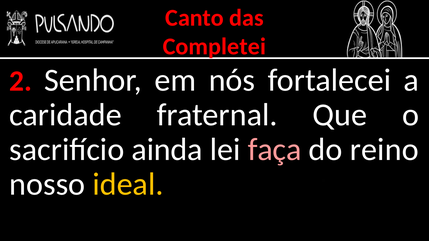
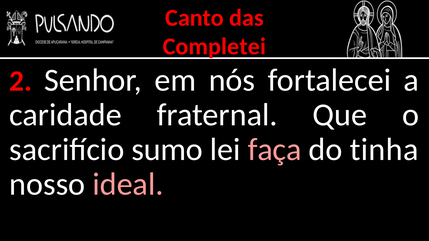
ainda: ainda -> sumo
reino: reino -> tinha
ideal colour: yellow -> pink
